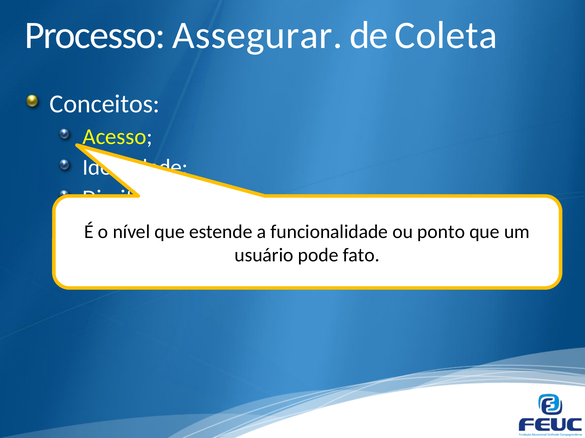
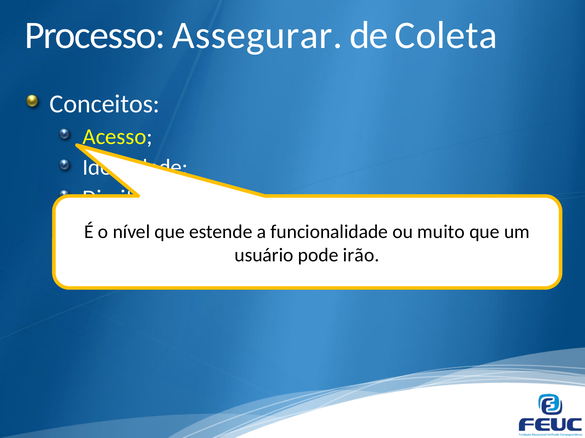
ponto: ponto -> muito
fato: fato -> irão
